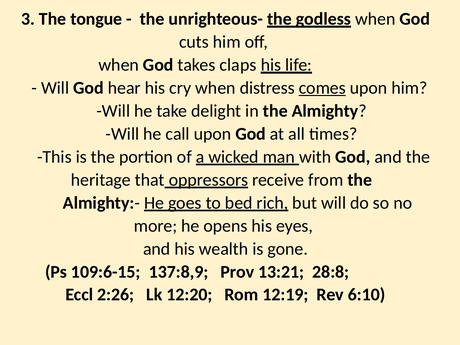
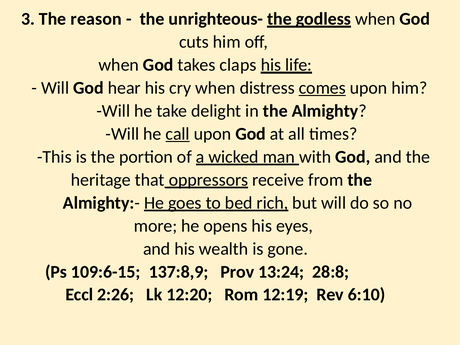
tongue: tongue -> reason
call underline: none -> present
13:21: 13:21 -> 13:24
